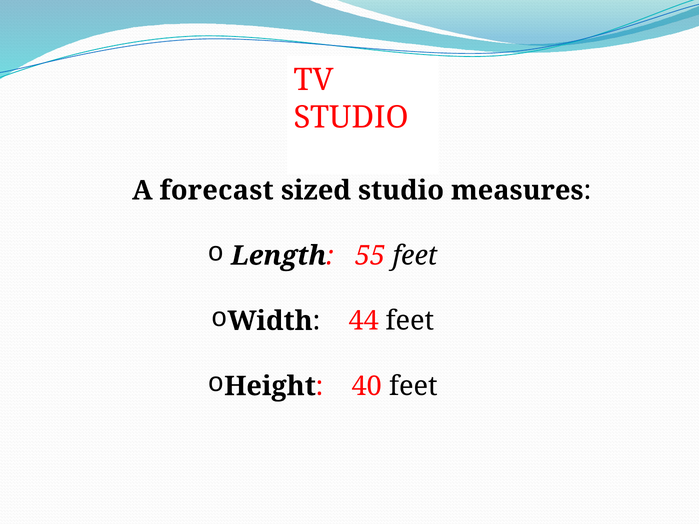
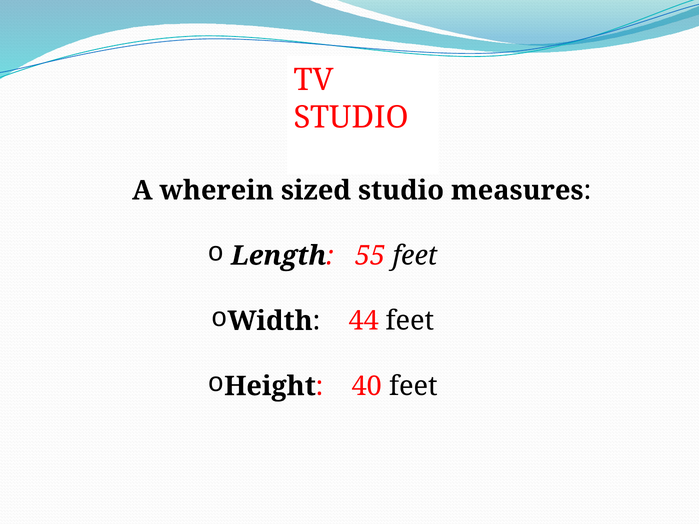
forecast: forecast -> wherein
